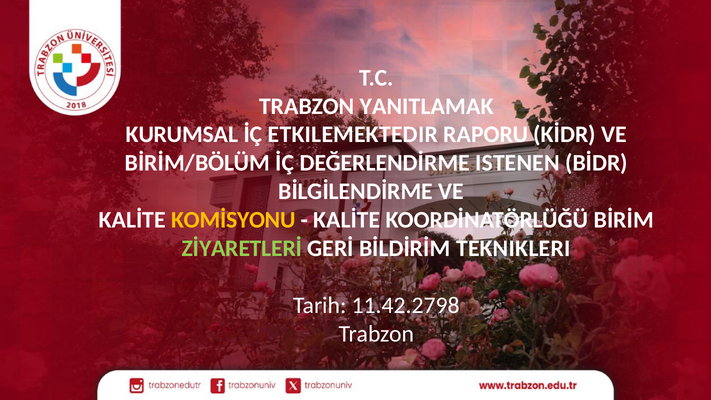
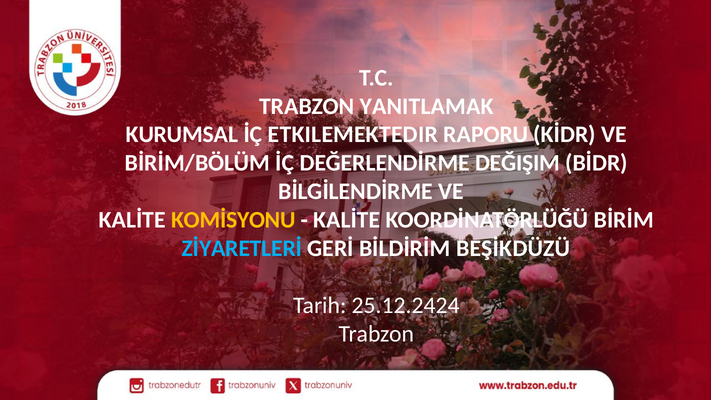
ISTENEN: ISTENEN -> DEĞIŞIM
ZİYARETLERİ colour: light green -> light blue
TEKNIKLERI: TEKNIKLERI -> BEŞİKDÜZÜ
11.42.2798: 11.42.2798 -> 25.12.2424
